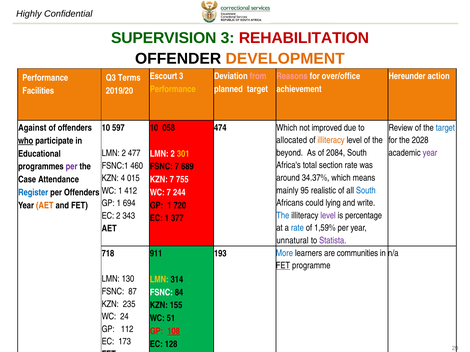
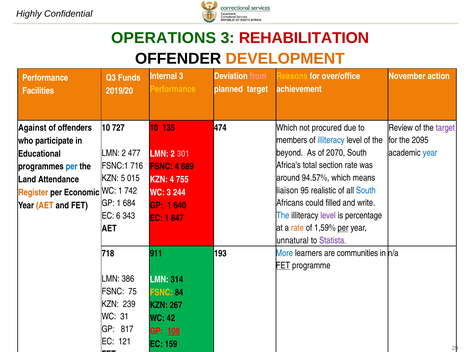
SUPERVISION: SUPERVISION -> OPERATIONS
Escourt: Escourt -> Internal
Reasons colour: pink -> yellow
Hereunder: Hereunder -> November
Terms: Terms -> Funds
target at (445, 128) colour: blue -> purple
597: 597 -> 727
058: 058 -> 135
improved: improved -> procured
allocated: allocated -> members
illiteracy at (331, 140) colour: orange -> blue
2028: 2028 -> 2095
who underline: present -> none
2084: 2084 -> 2070
year at (430, 153) colour: purple -> blue
301 colour: yellow -> pink
460: 460 -> 716
per at (72, 167) colour: purple -> blue
FSNC 7: 7 -> 4
34.37%: 34.37% -> 94.57%
4: 4 -> 5
Case: Case -> Land
KZN 7: 7 -> 4
mainly: mainly -> liaison
412: 412 -> 742
Register colour: blue -> orange
per Offenders: Offenders -> Economic
WC 7: 7 -> 3
lying: lying -> filled
694: 694 -> 684
720: 720 -> 640
EC 2: 2 -> 6
377: 377 -> 847
rate at (297, 228) colour: blue -> orange
per at (343, 228) underline: none -> present
130: 130 -> 386
LMN at (159, 280) colour: yellow -> white
87: 87 -> 75
FSNC at (161, 293) colour: white -> yellow
235: 235 -> 239
155: 155 -> 267
24: 24 -> 31
51: 51 -> 42
112: 112 -> 817
173: 173 -> 121
128: 128 -> 159
